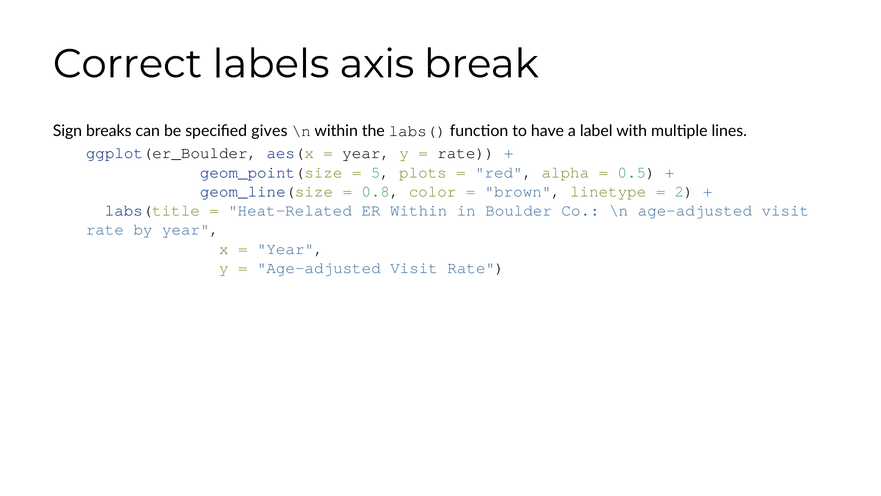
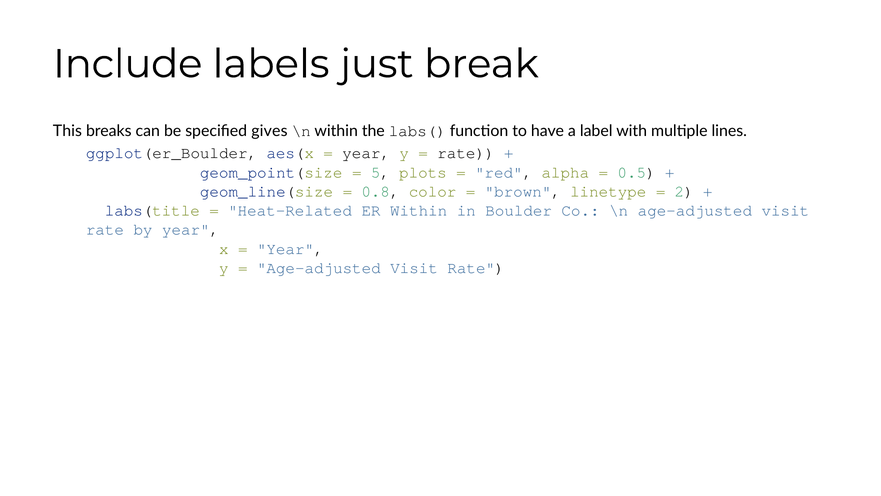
Correct: Correct -> Include
axis: axis -> just
Sign: Sign -> This
